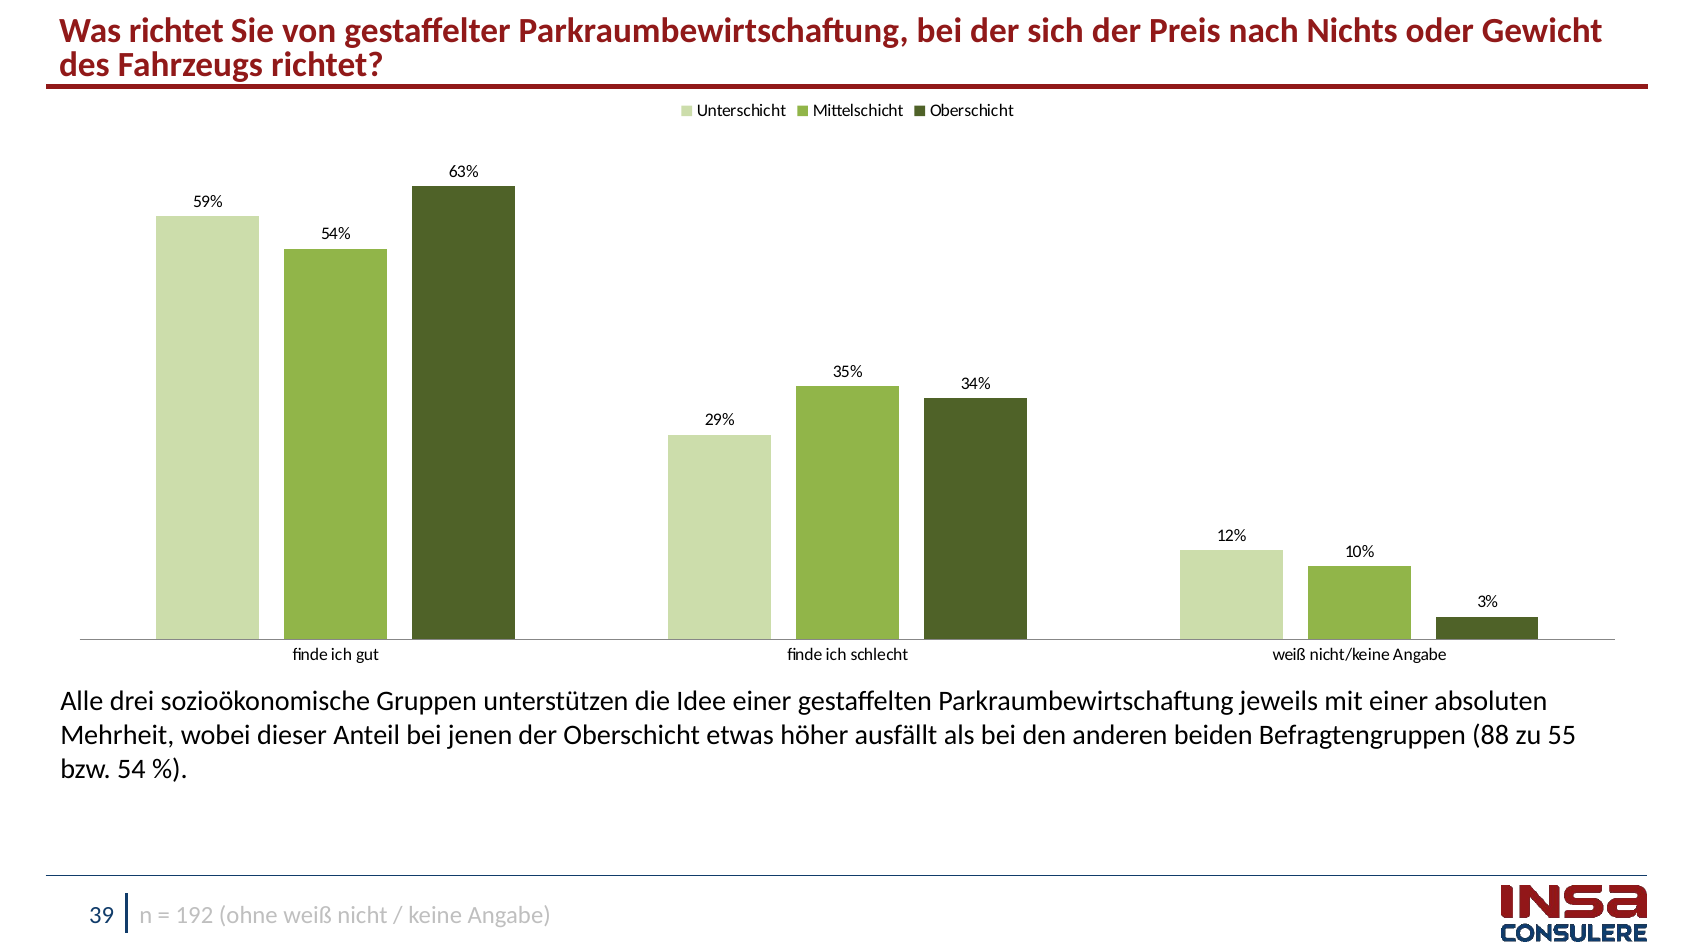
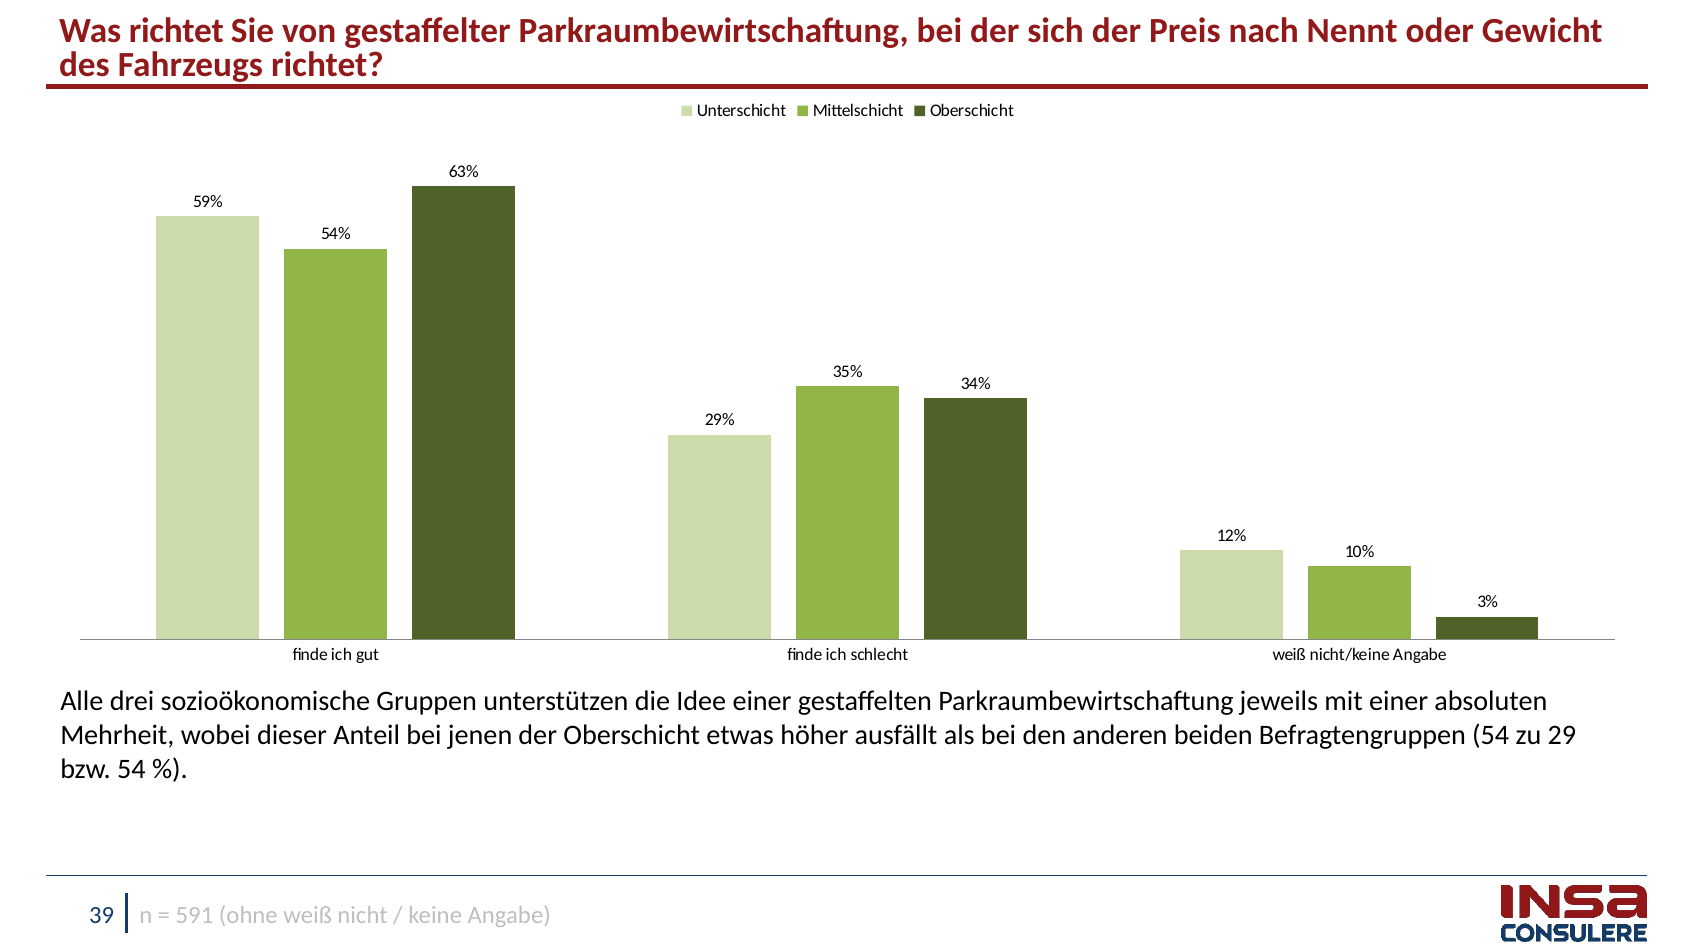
Nichts: Nichts -> Nennt
Befragtengruppen 88: 88 -> 54
55: 55 -> 29
192: 192 -> 591
